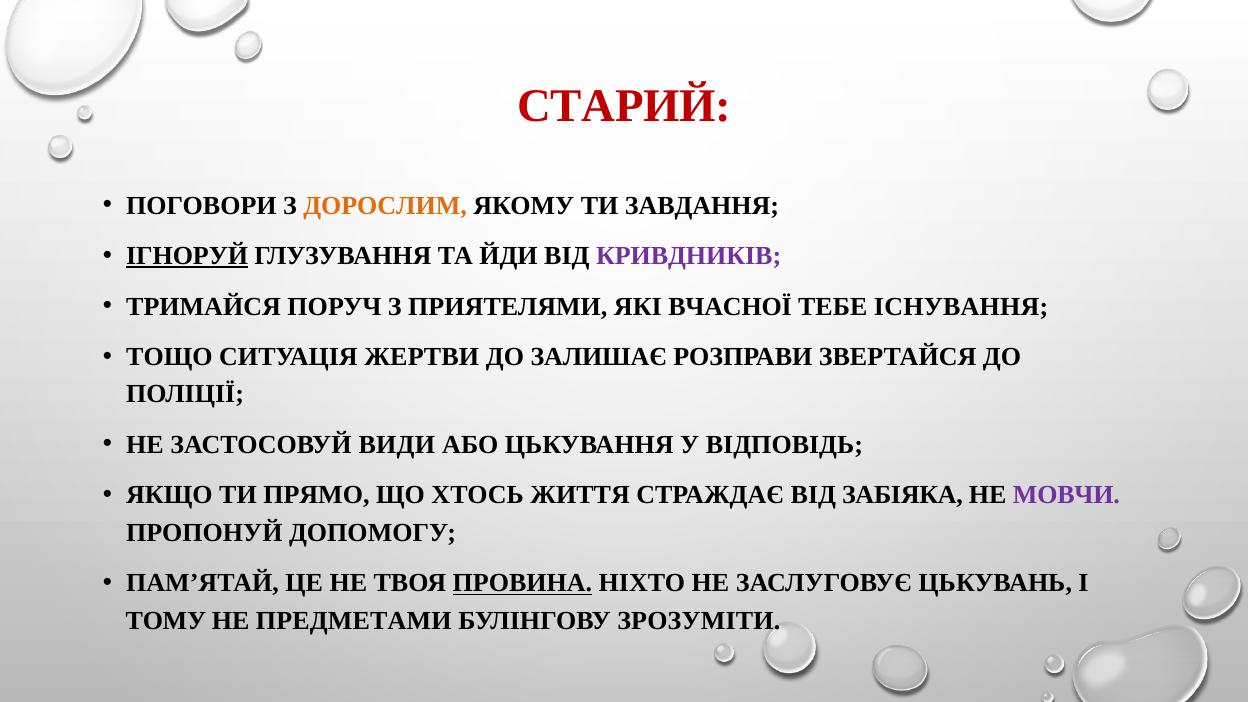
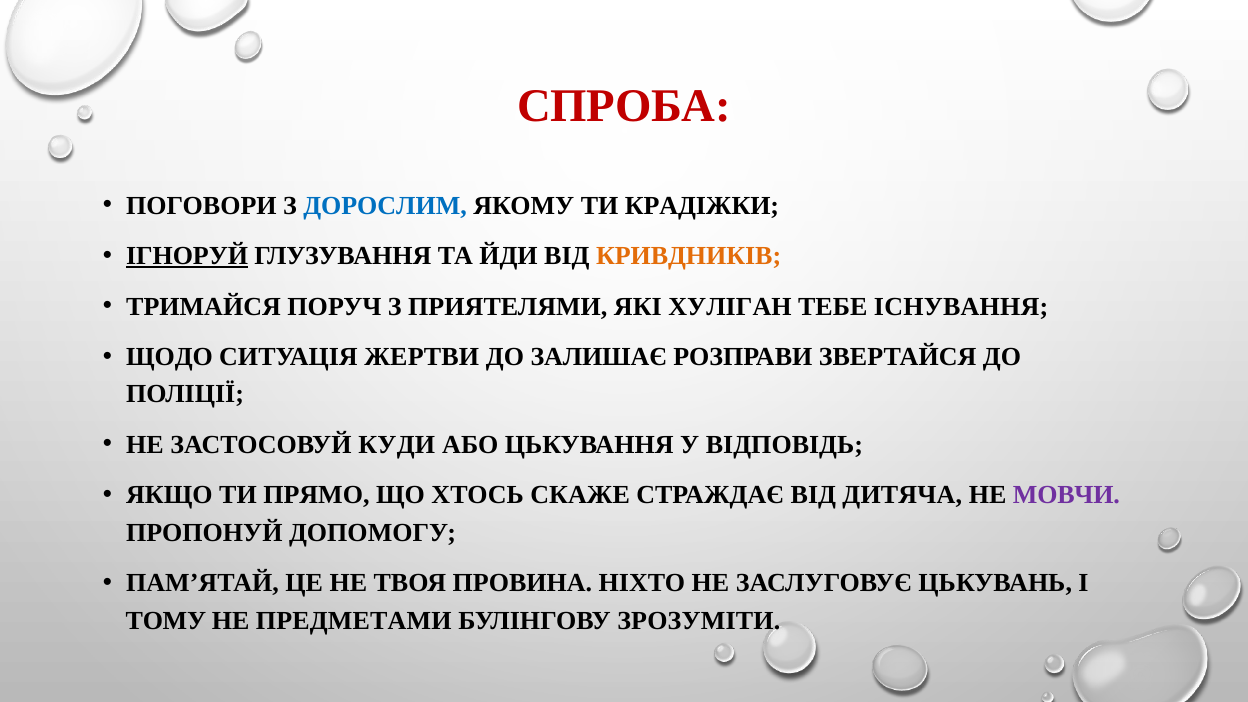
СТАРИЙ: СТАРИЙ -> СПРОБА
ДОРОСЛИМ colour: orange -> blue
ЗАВДАННЯ: ЗАВДАННЯ -> КРАДІЖКИ
КРИВДНИКІВ colour: purple -> orange
ВЧАСНОЇ: ВЧАСНОЇ -> ХУЛІГАН
ТОЩО: ТОЩО -> ЩОДО
ВИДИ: ВИДИ -> КУДИ
ЖИТТЯ: ЖИТТЯ -> СКАЖЕ
ЗАБІЯКА: ЗАБІЯКА -> ДИТЯЧА
ПРОВИНА underline: present -> none
